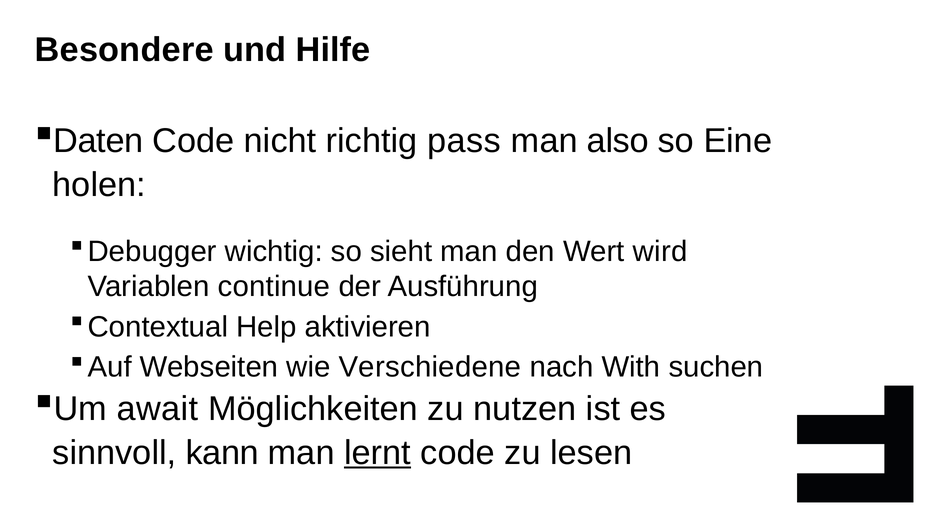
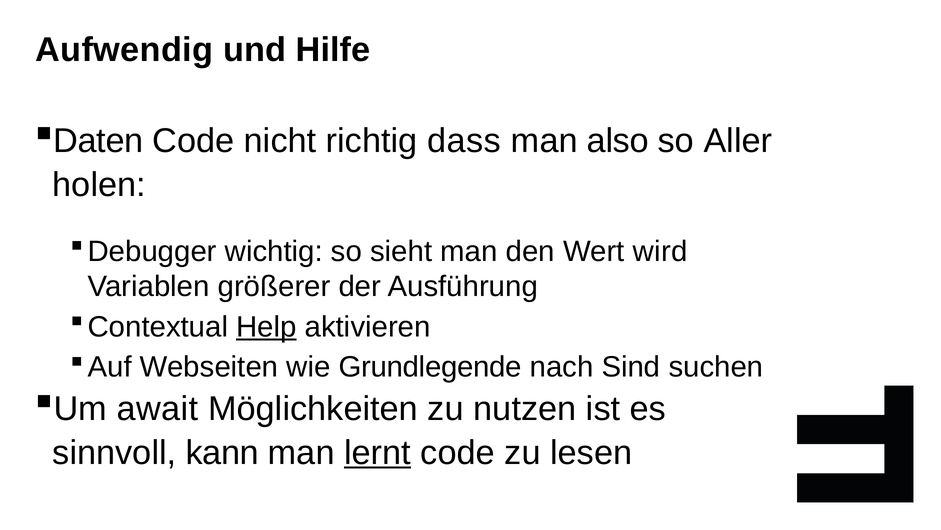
Besondere: Besondere -> Aufwendig
pass: pass -> dass
Eine: Eine -> Aller
continue: continue -> größerer
Help underline: none -> present
Verschiedene: Verschiedene -> Grundlegende
With: With -> Sind
